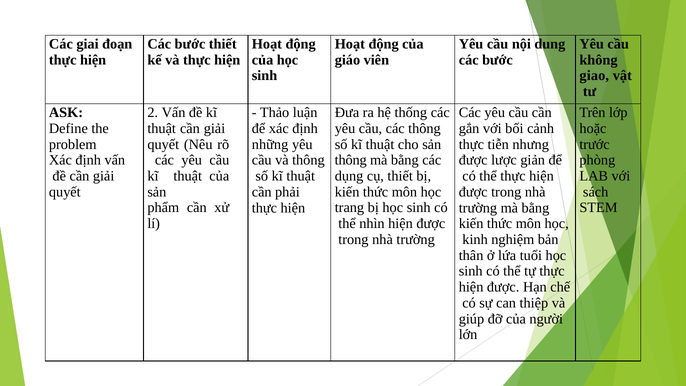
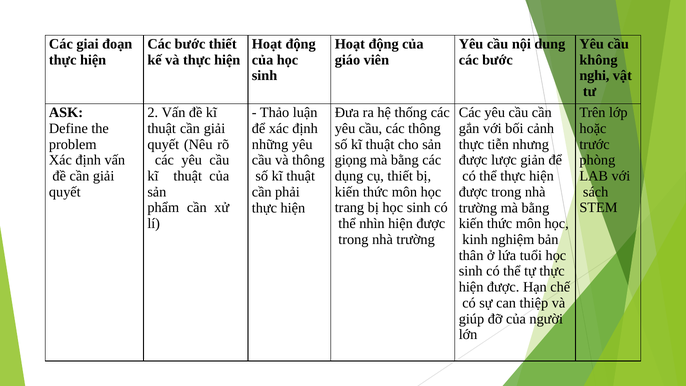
giao: giao -> nghi
thông at (351, 160): thông -> giọng
